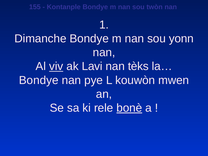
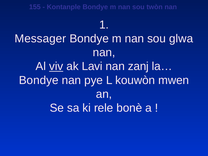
Dimanche: Dimanche -> Messager
yonn: yonn -> glwa
tèks: tèks -> zanj
bonè underline: present -> none
